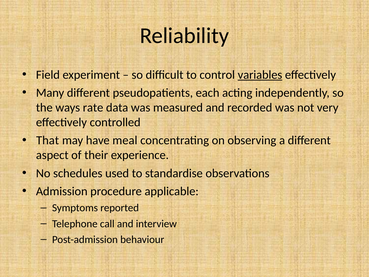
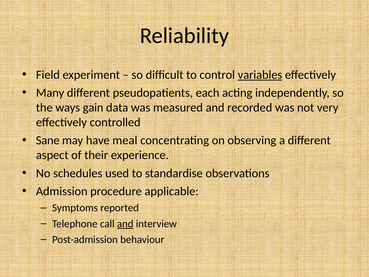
rate: rate -> gain
That: That -> Sane
and at (125, 224) underline: none -> present
